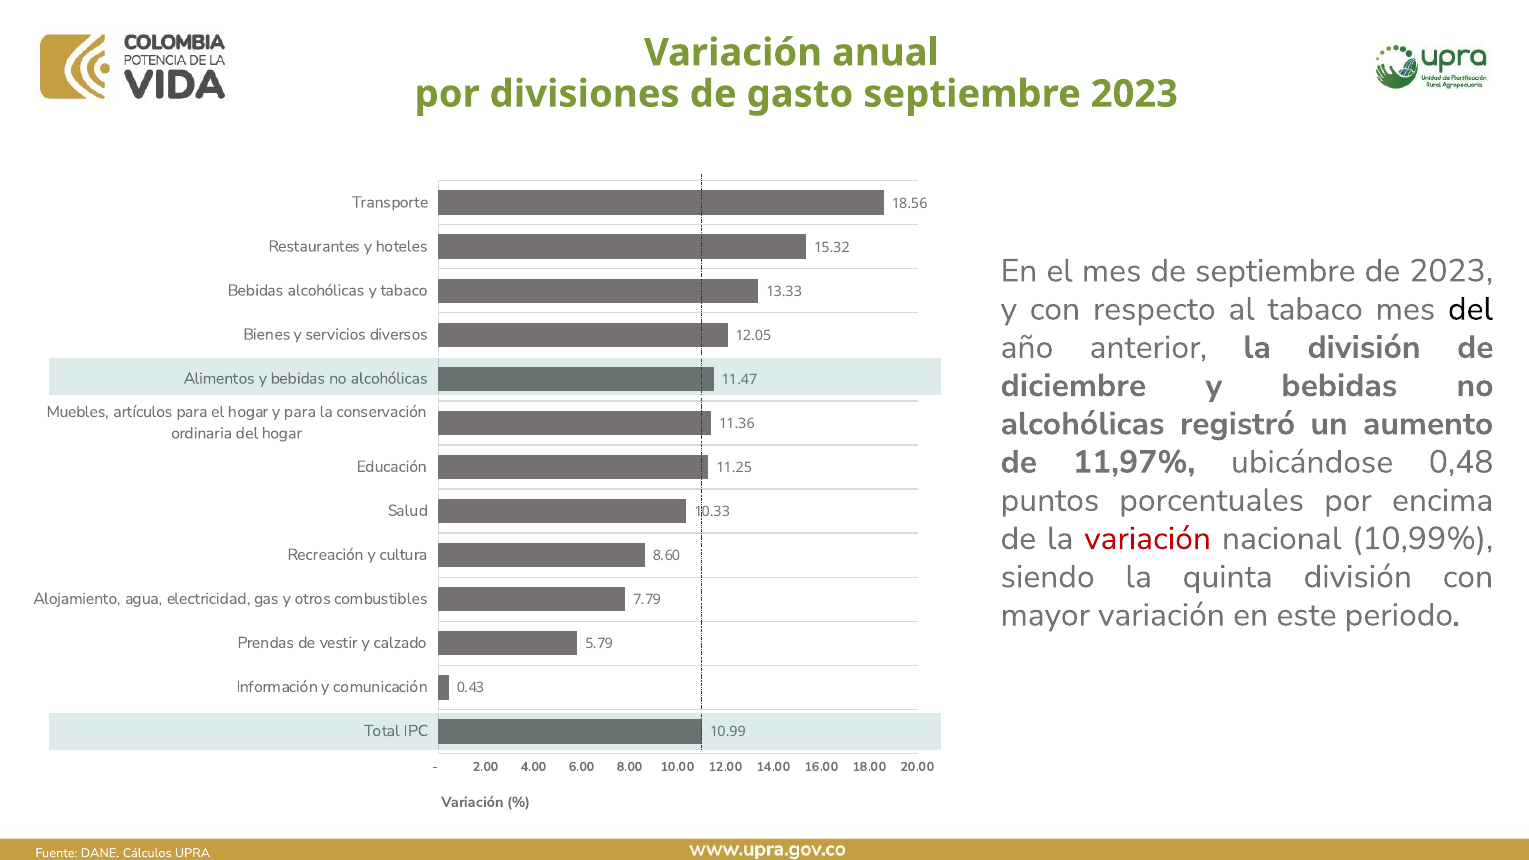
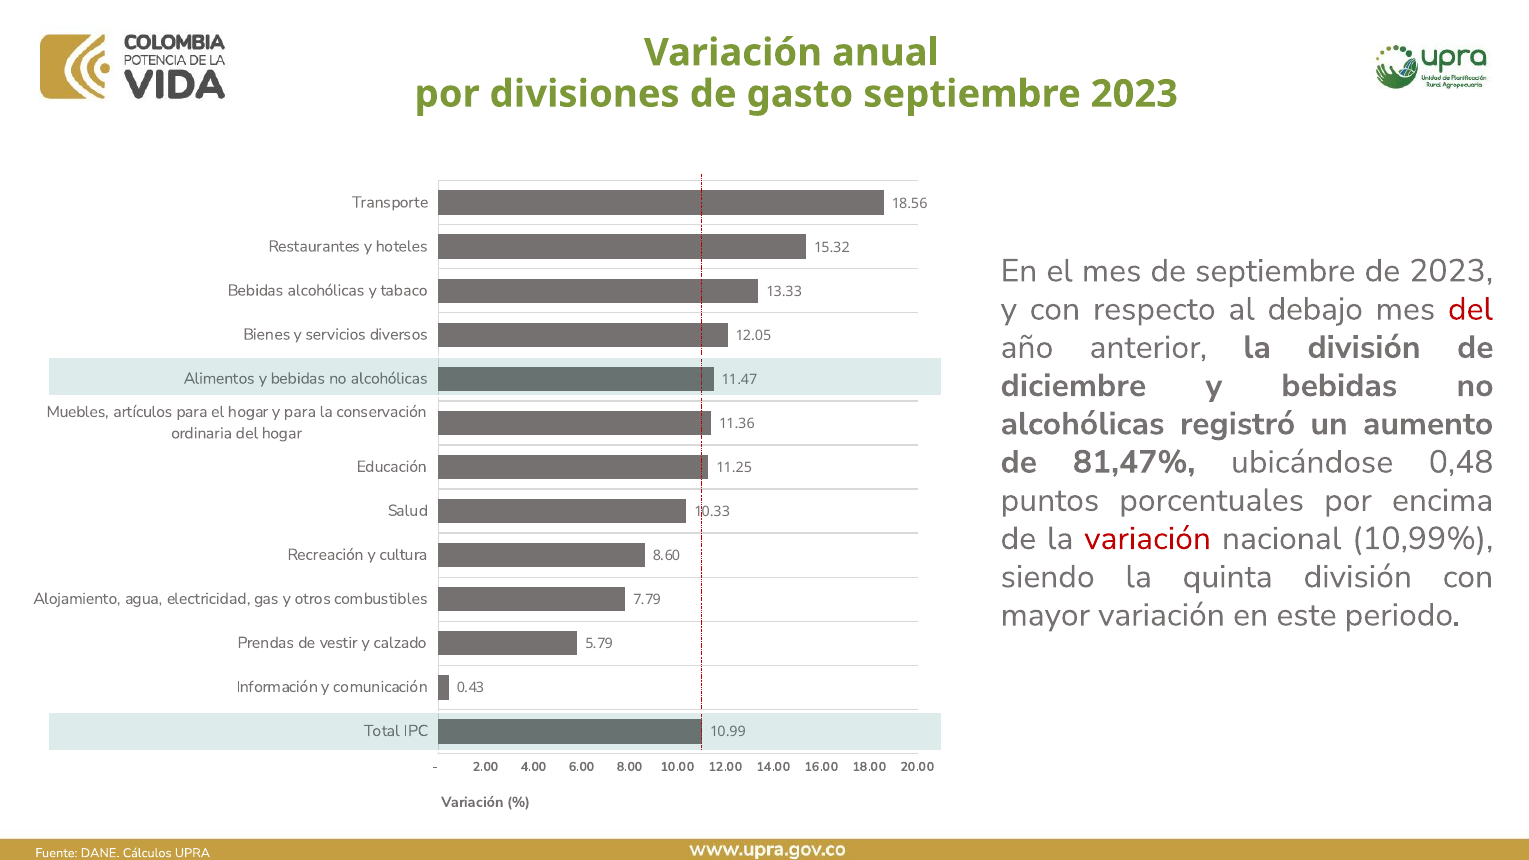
al tabaco: tabaco -> debajo
del at (1471, 309) colour: black -> red
11,97%: 11,97% -> 81,47%
